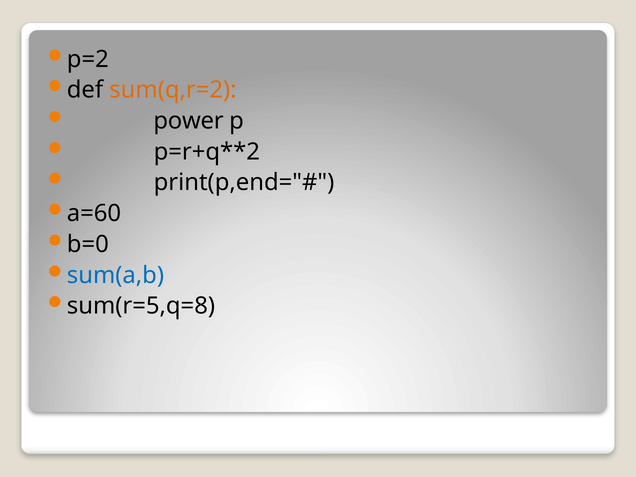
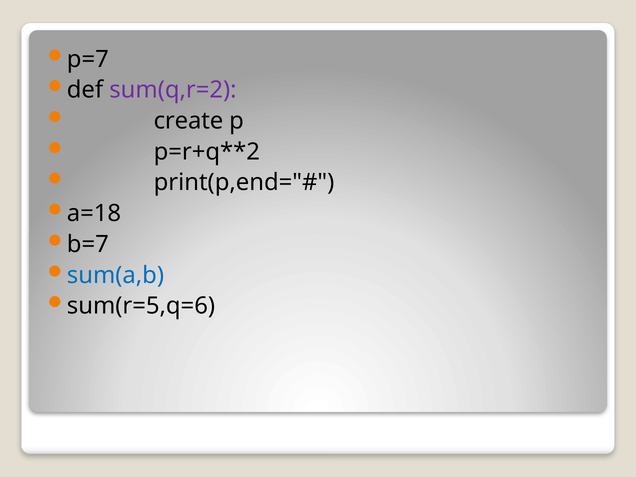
p=2: p=2 -> p=7
sum(q,r=2 colour: orange -> purple
power: power -> create
a=60: a=60 -> a=18
b=0: b=0 -> b=7
sum(r=5,q=8: sum(r=5,q=8 -> sum(r=5,q=6
